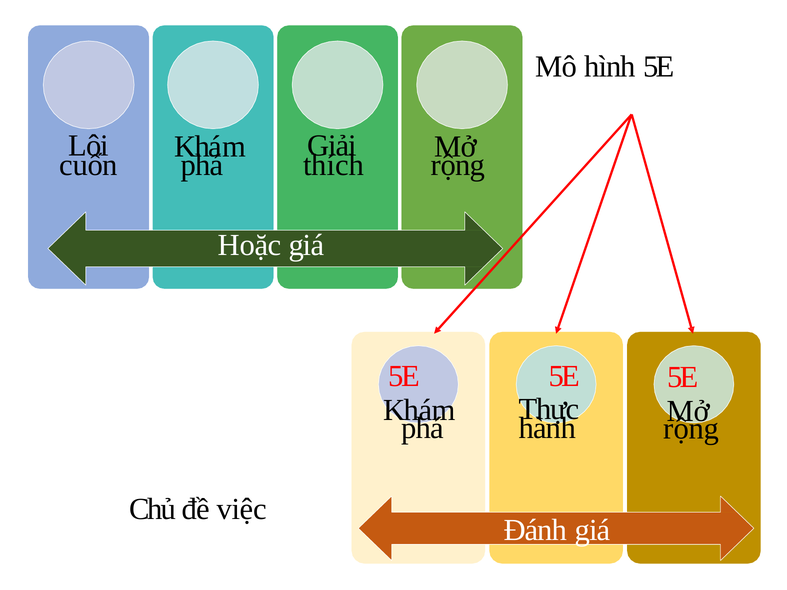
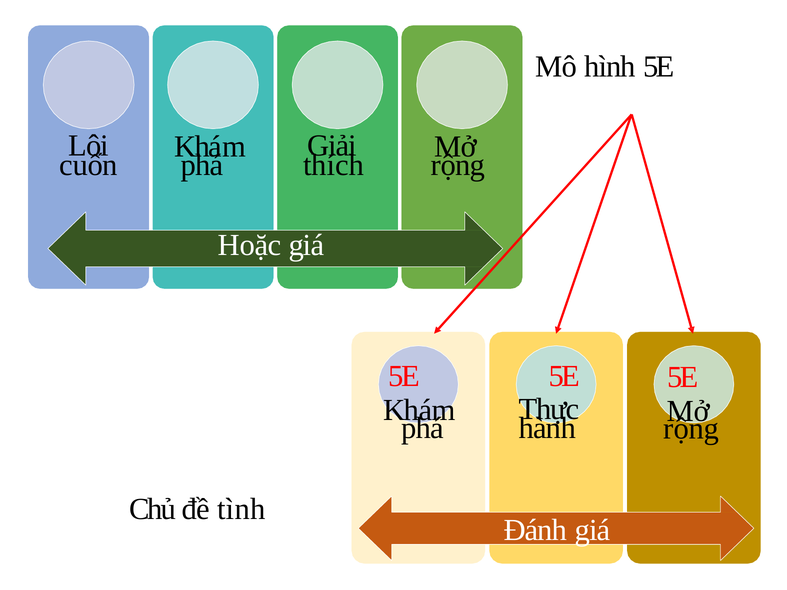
việc: việc -> tình
